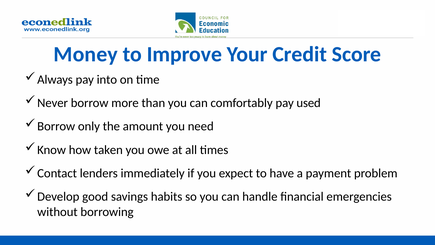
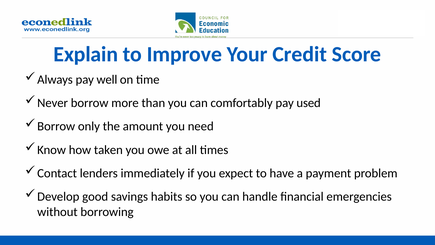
Money: Money -> Explain
into: into -> well
